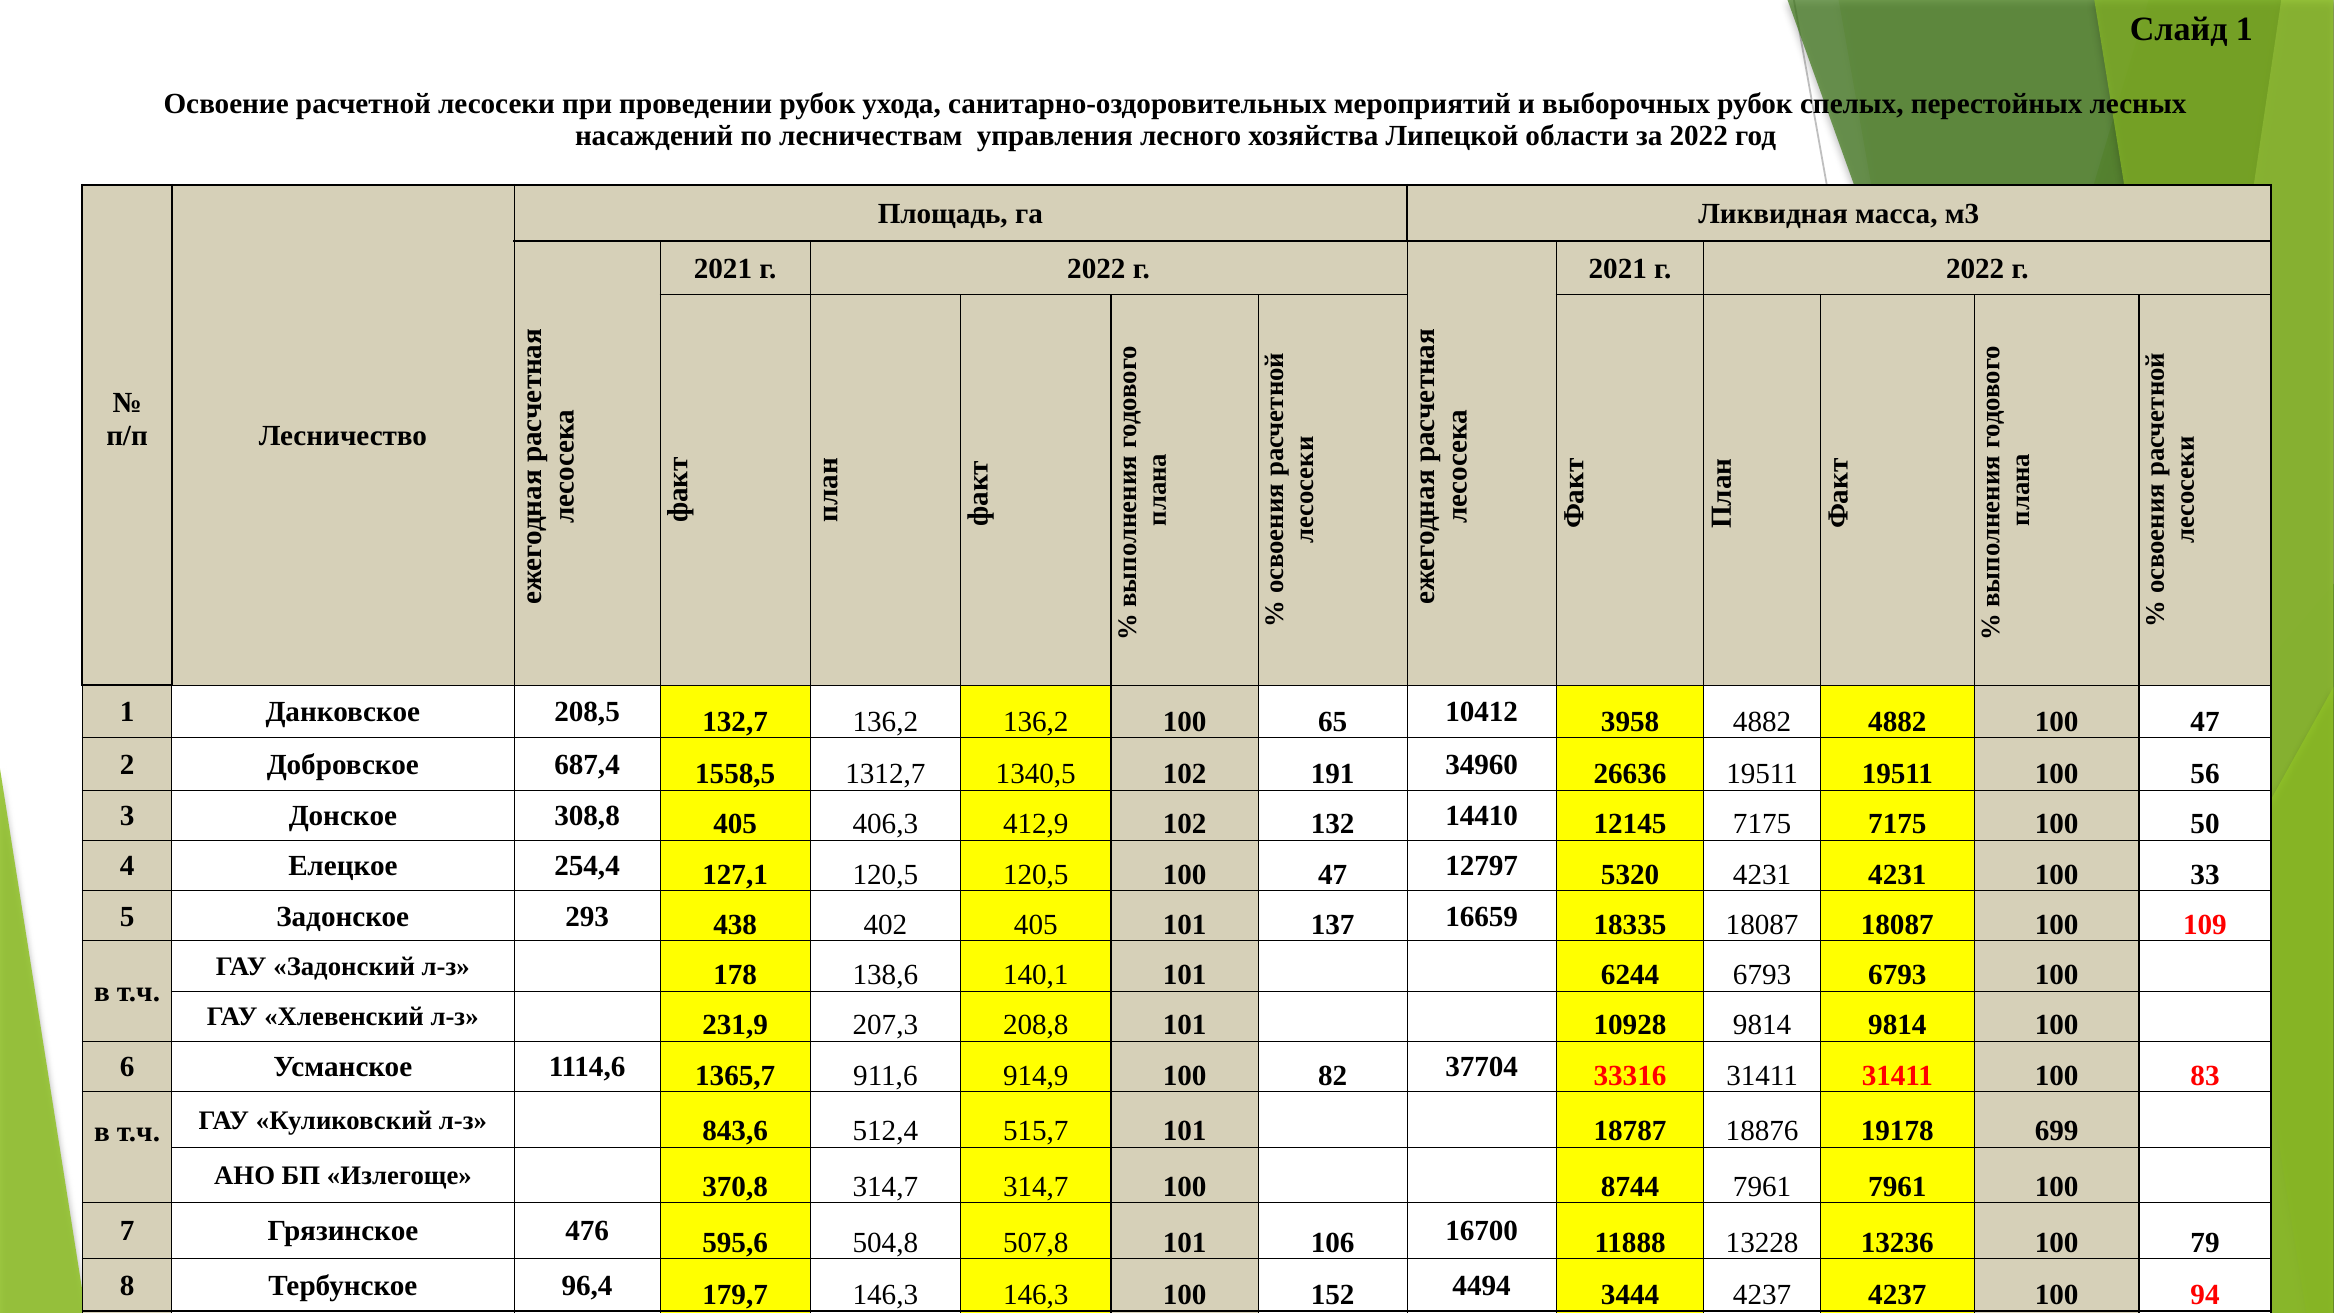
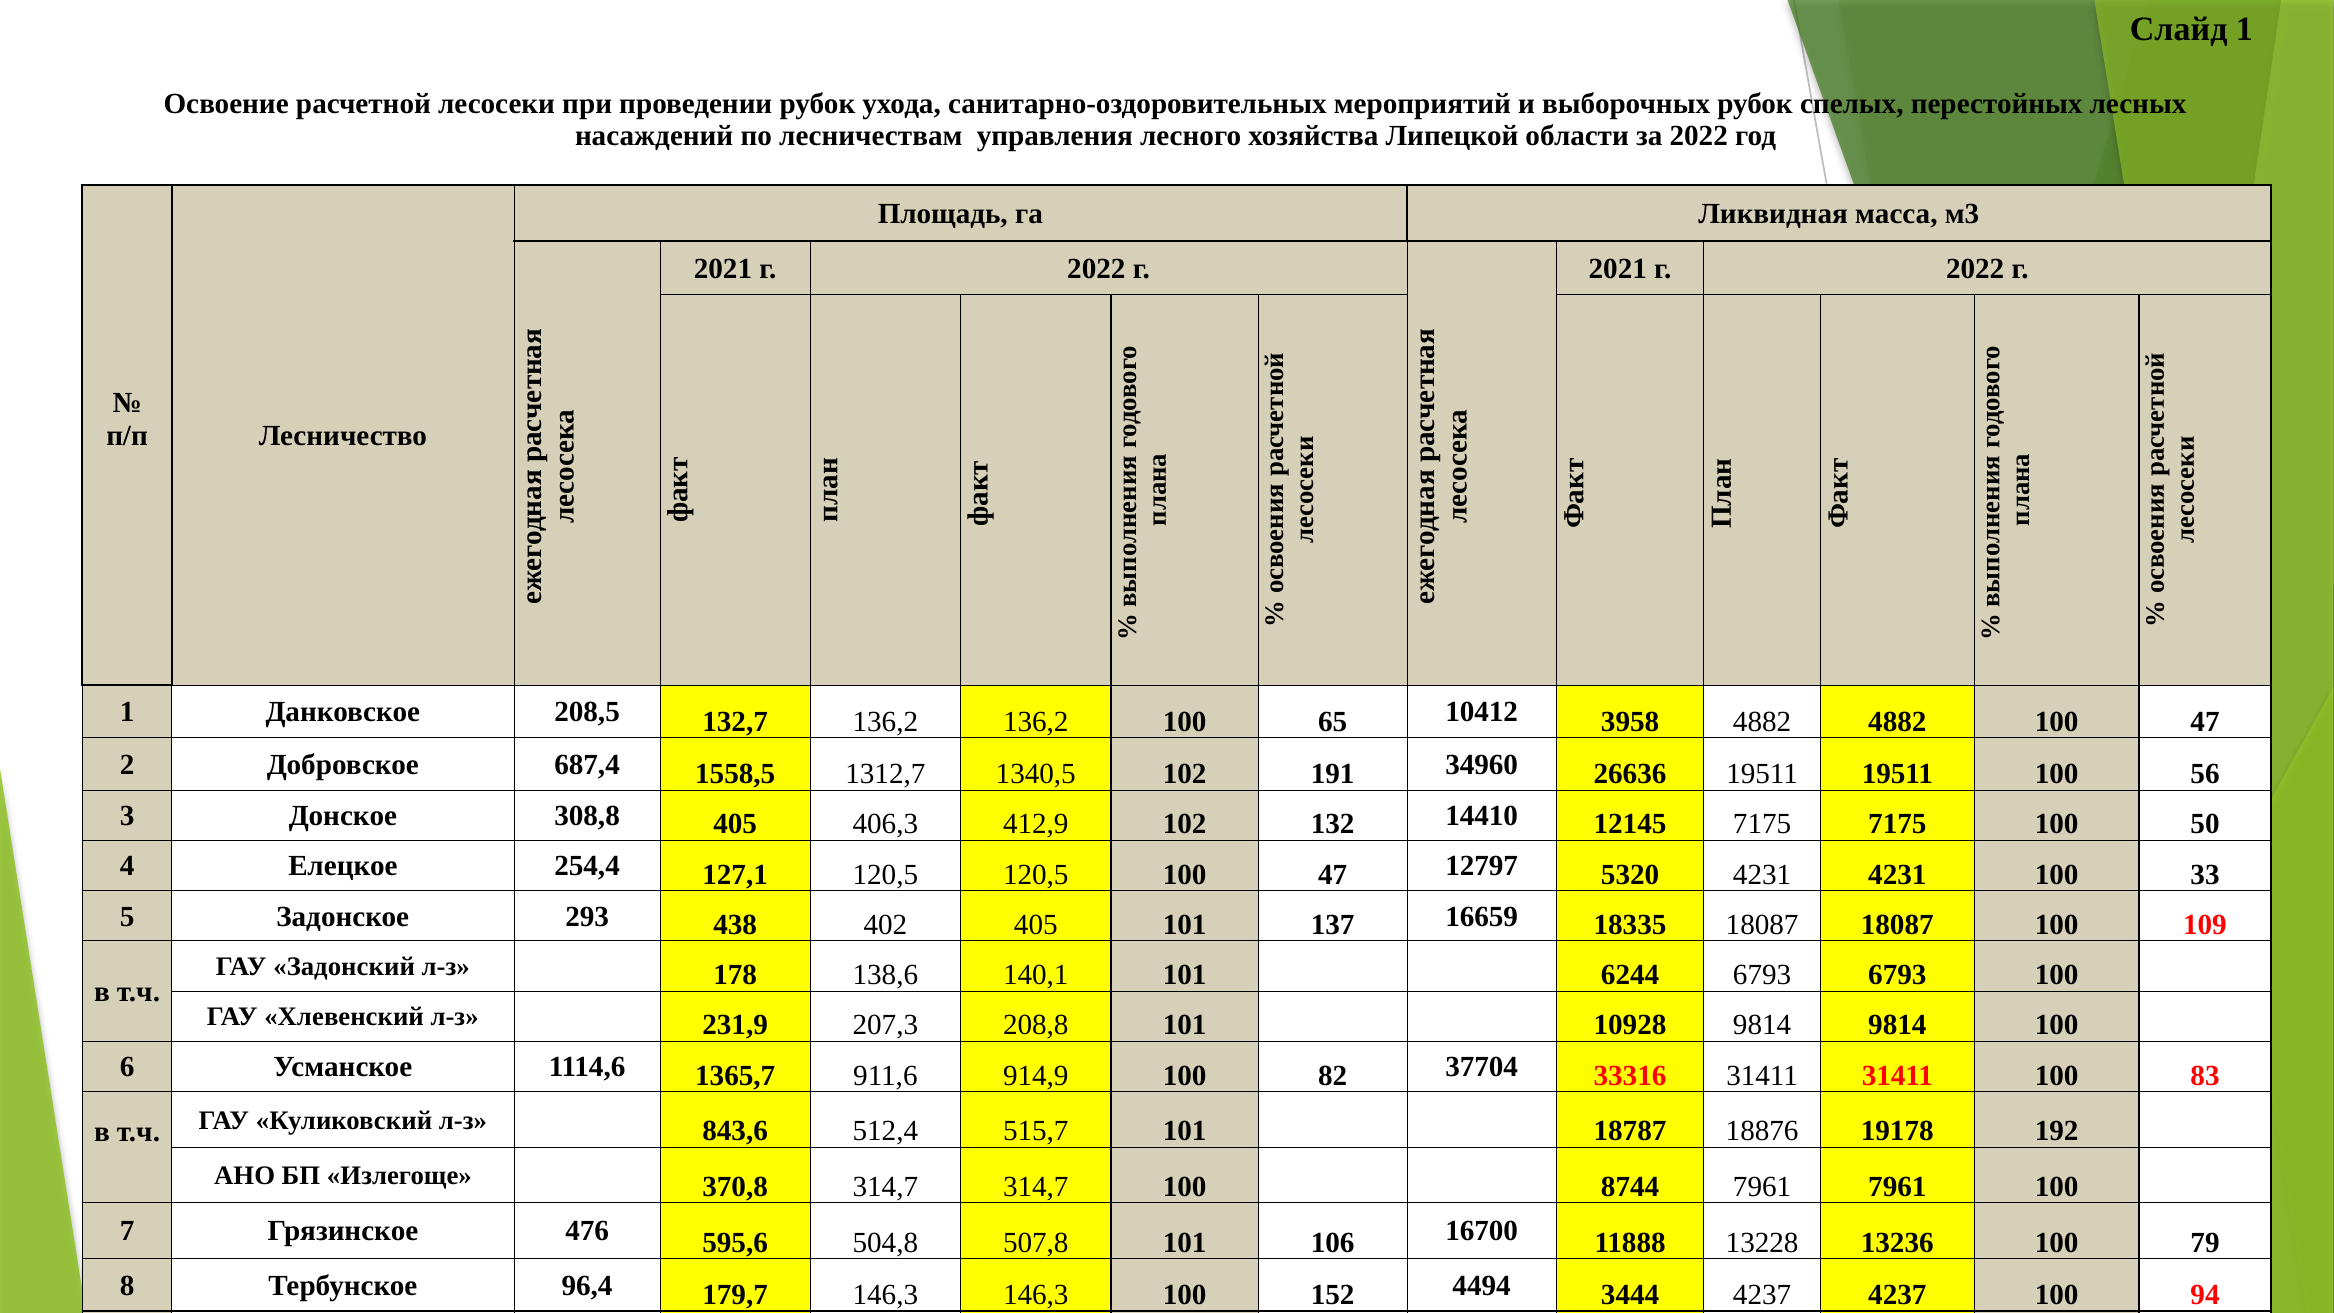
699: 699 -> 192
